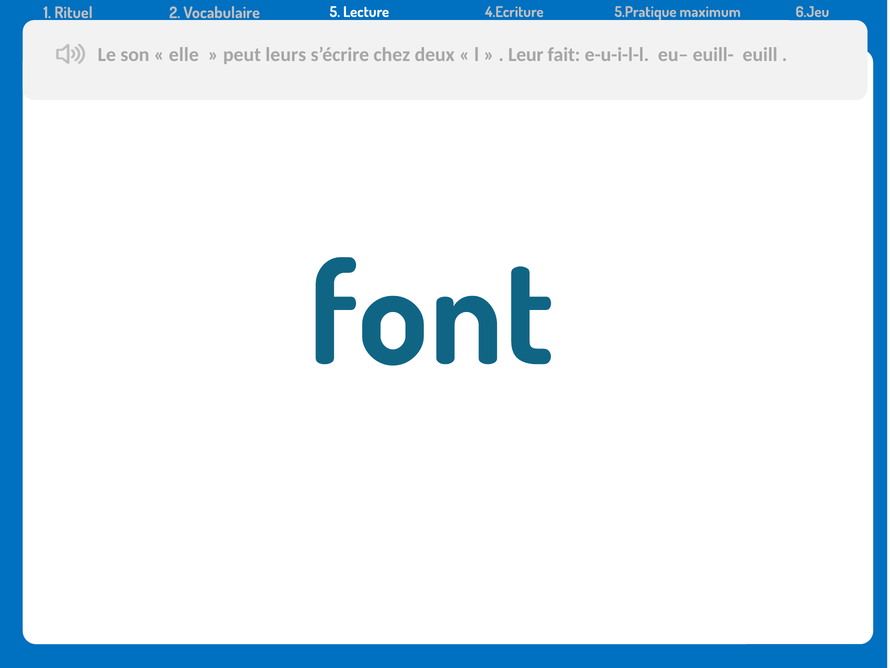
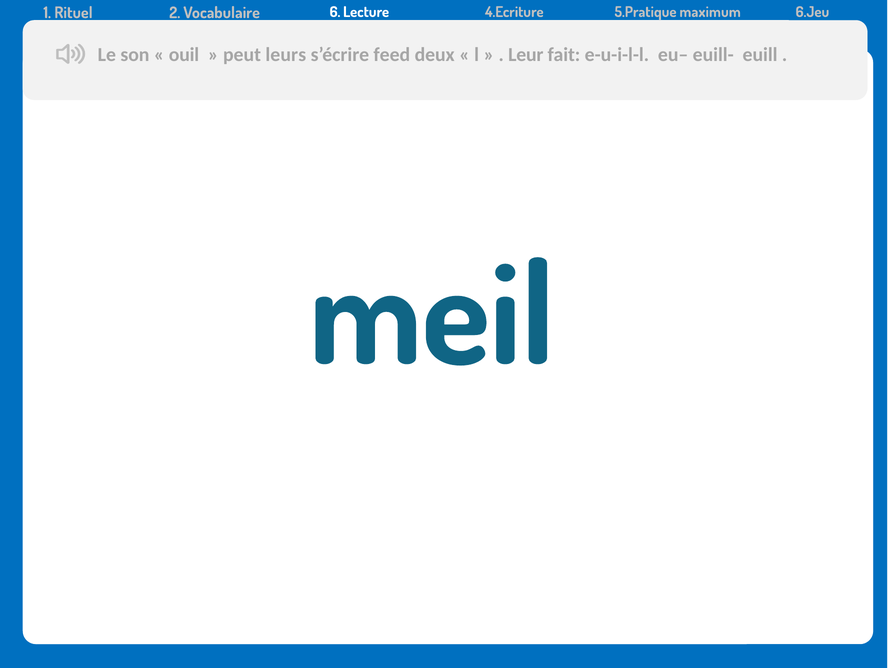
5: 5 -> 6
elle: elle -> ouil
chez: chez -> feed
font: font -> meil
